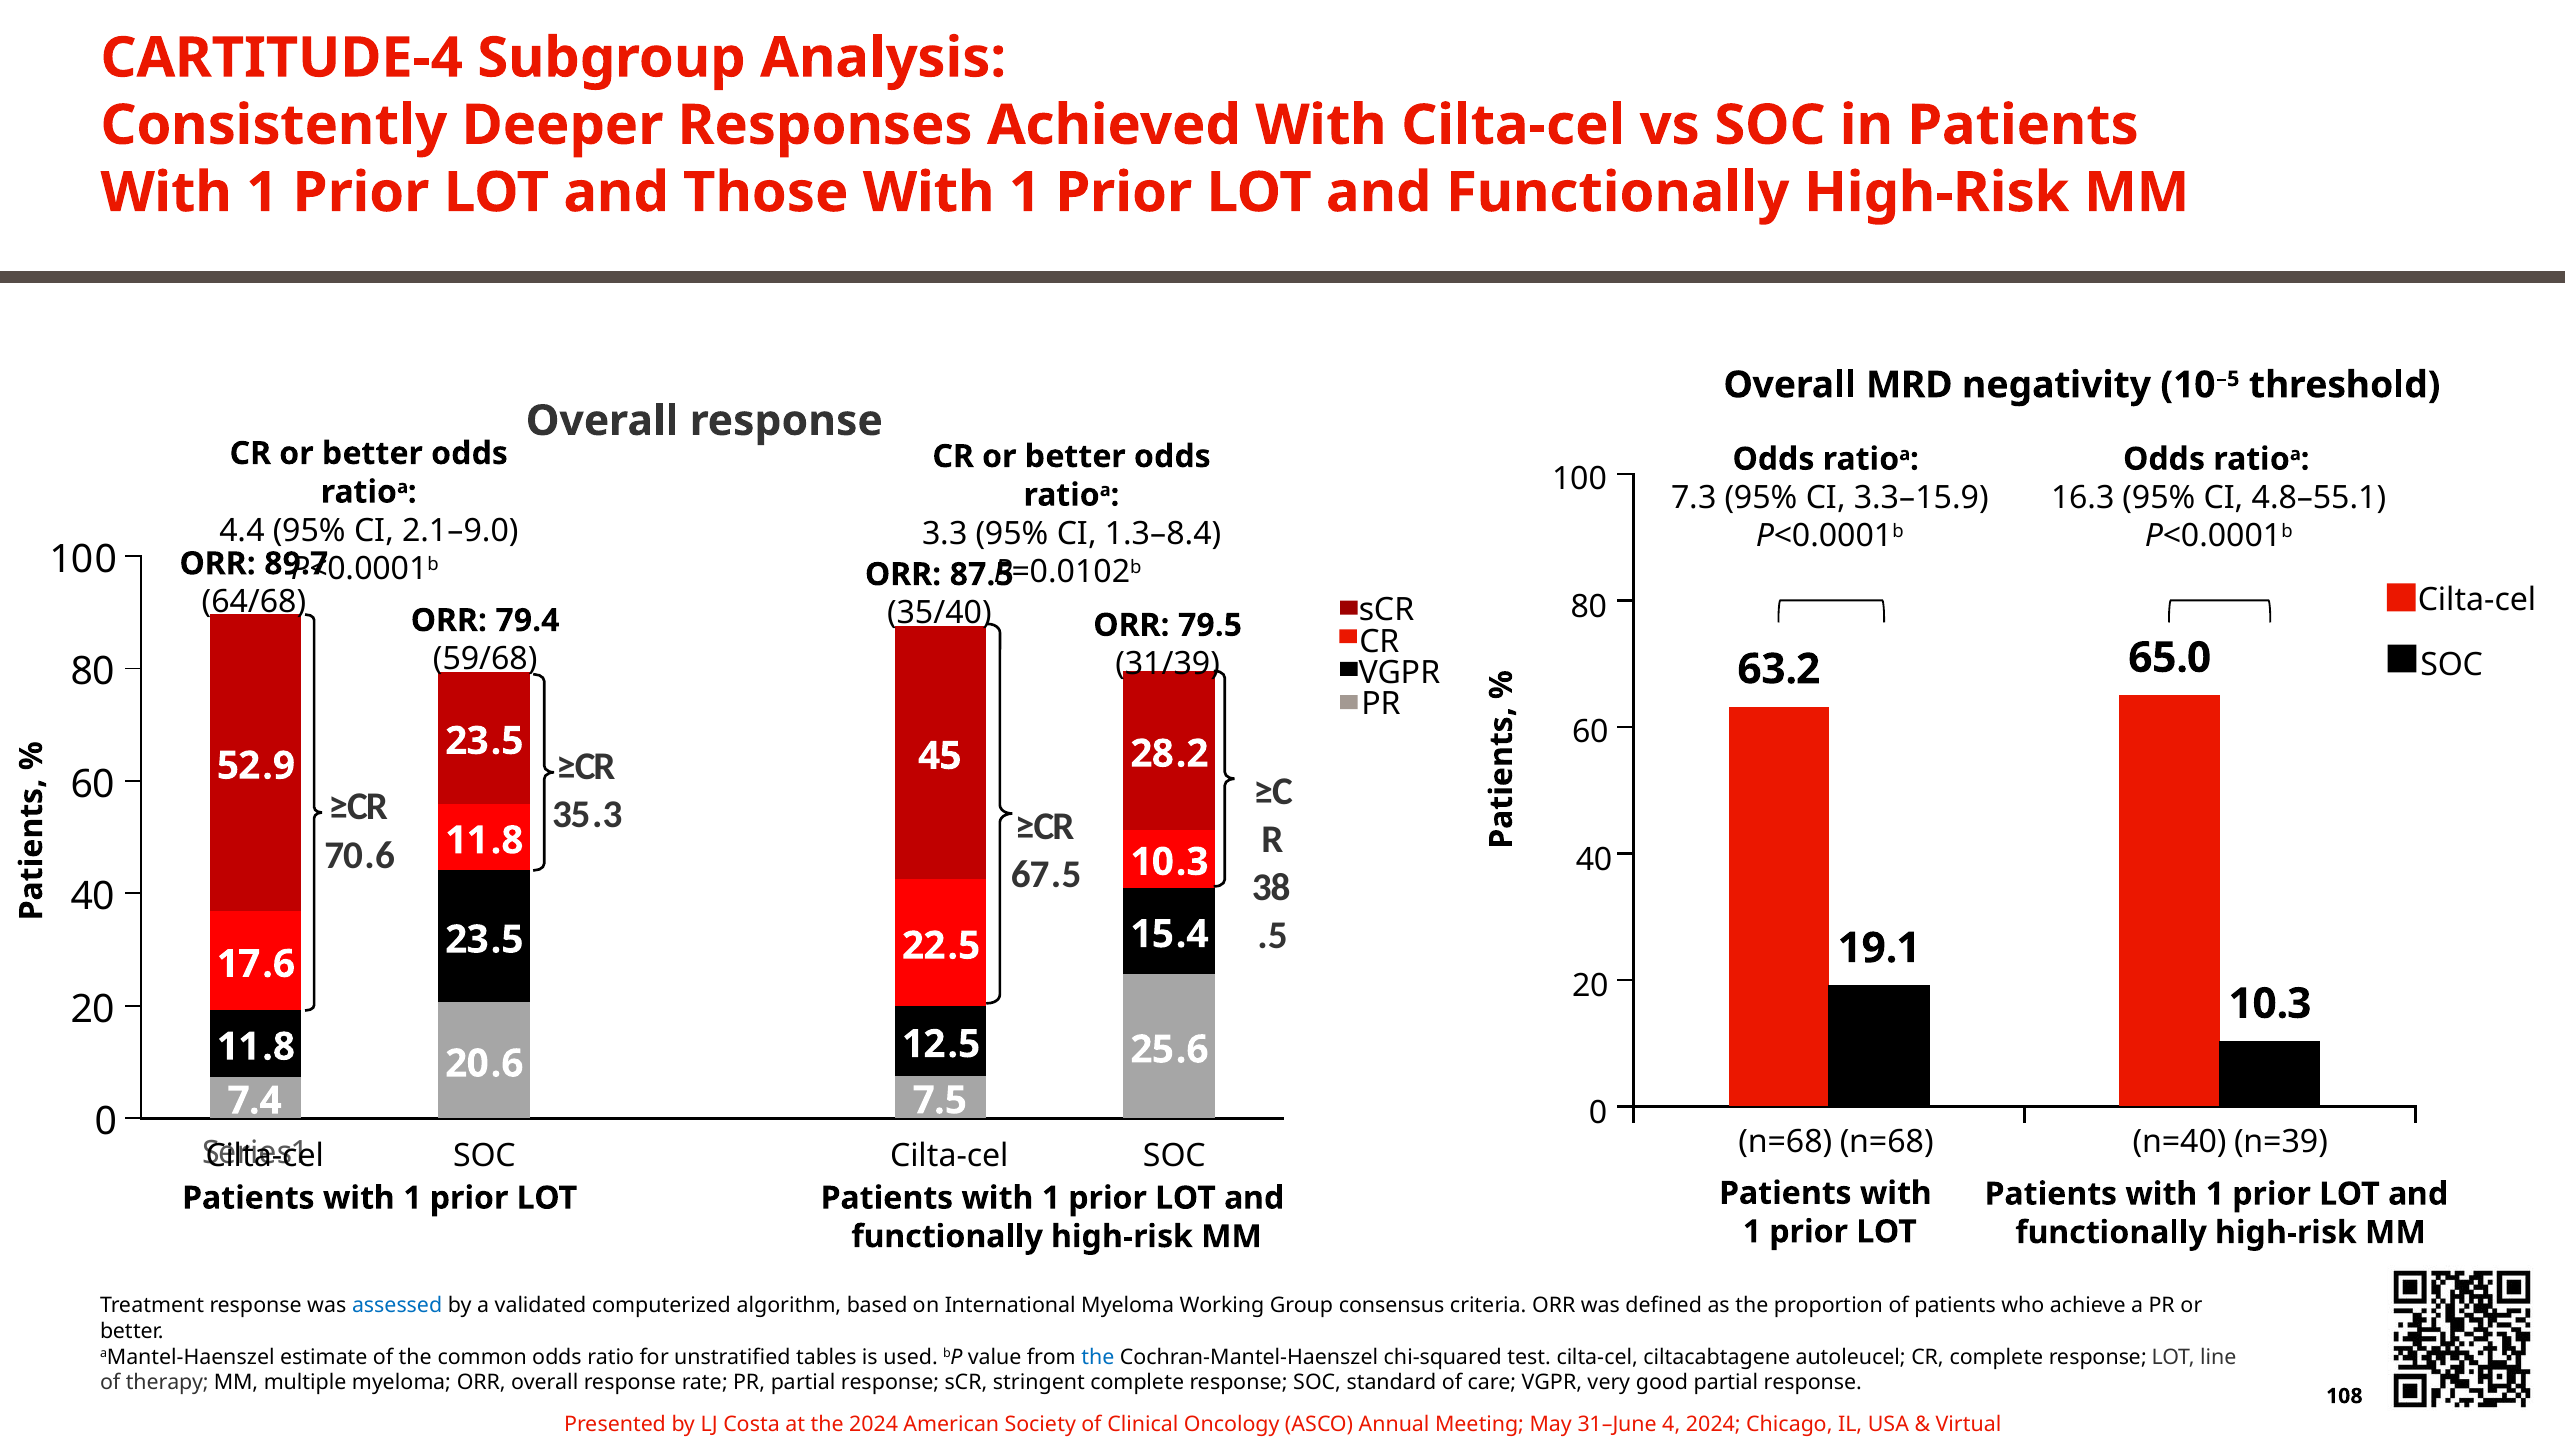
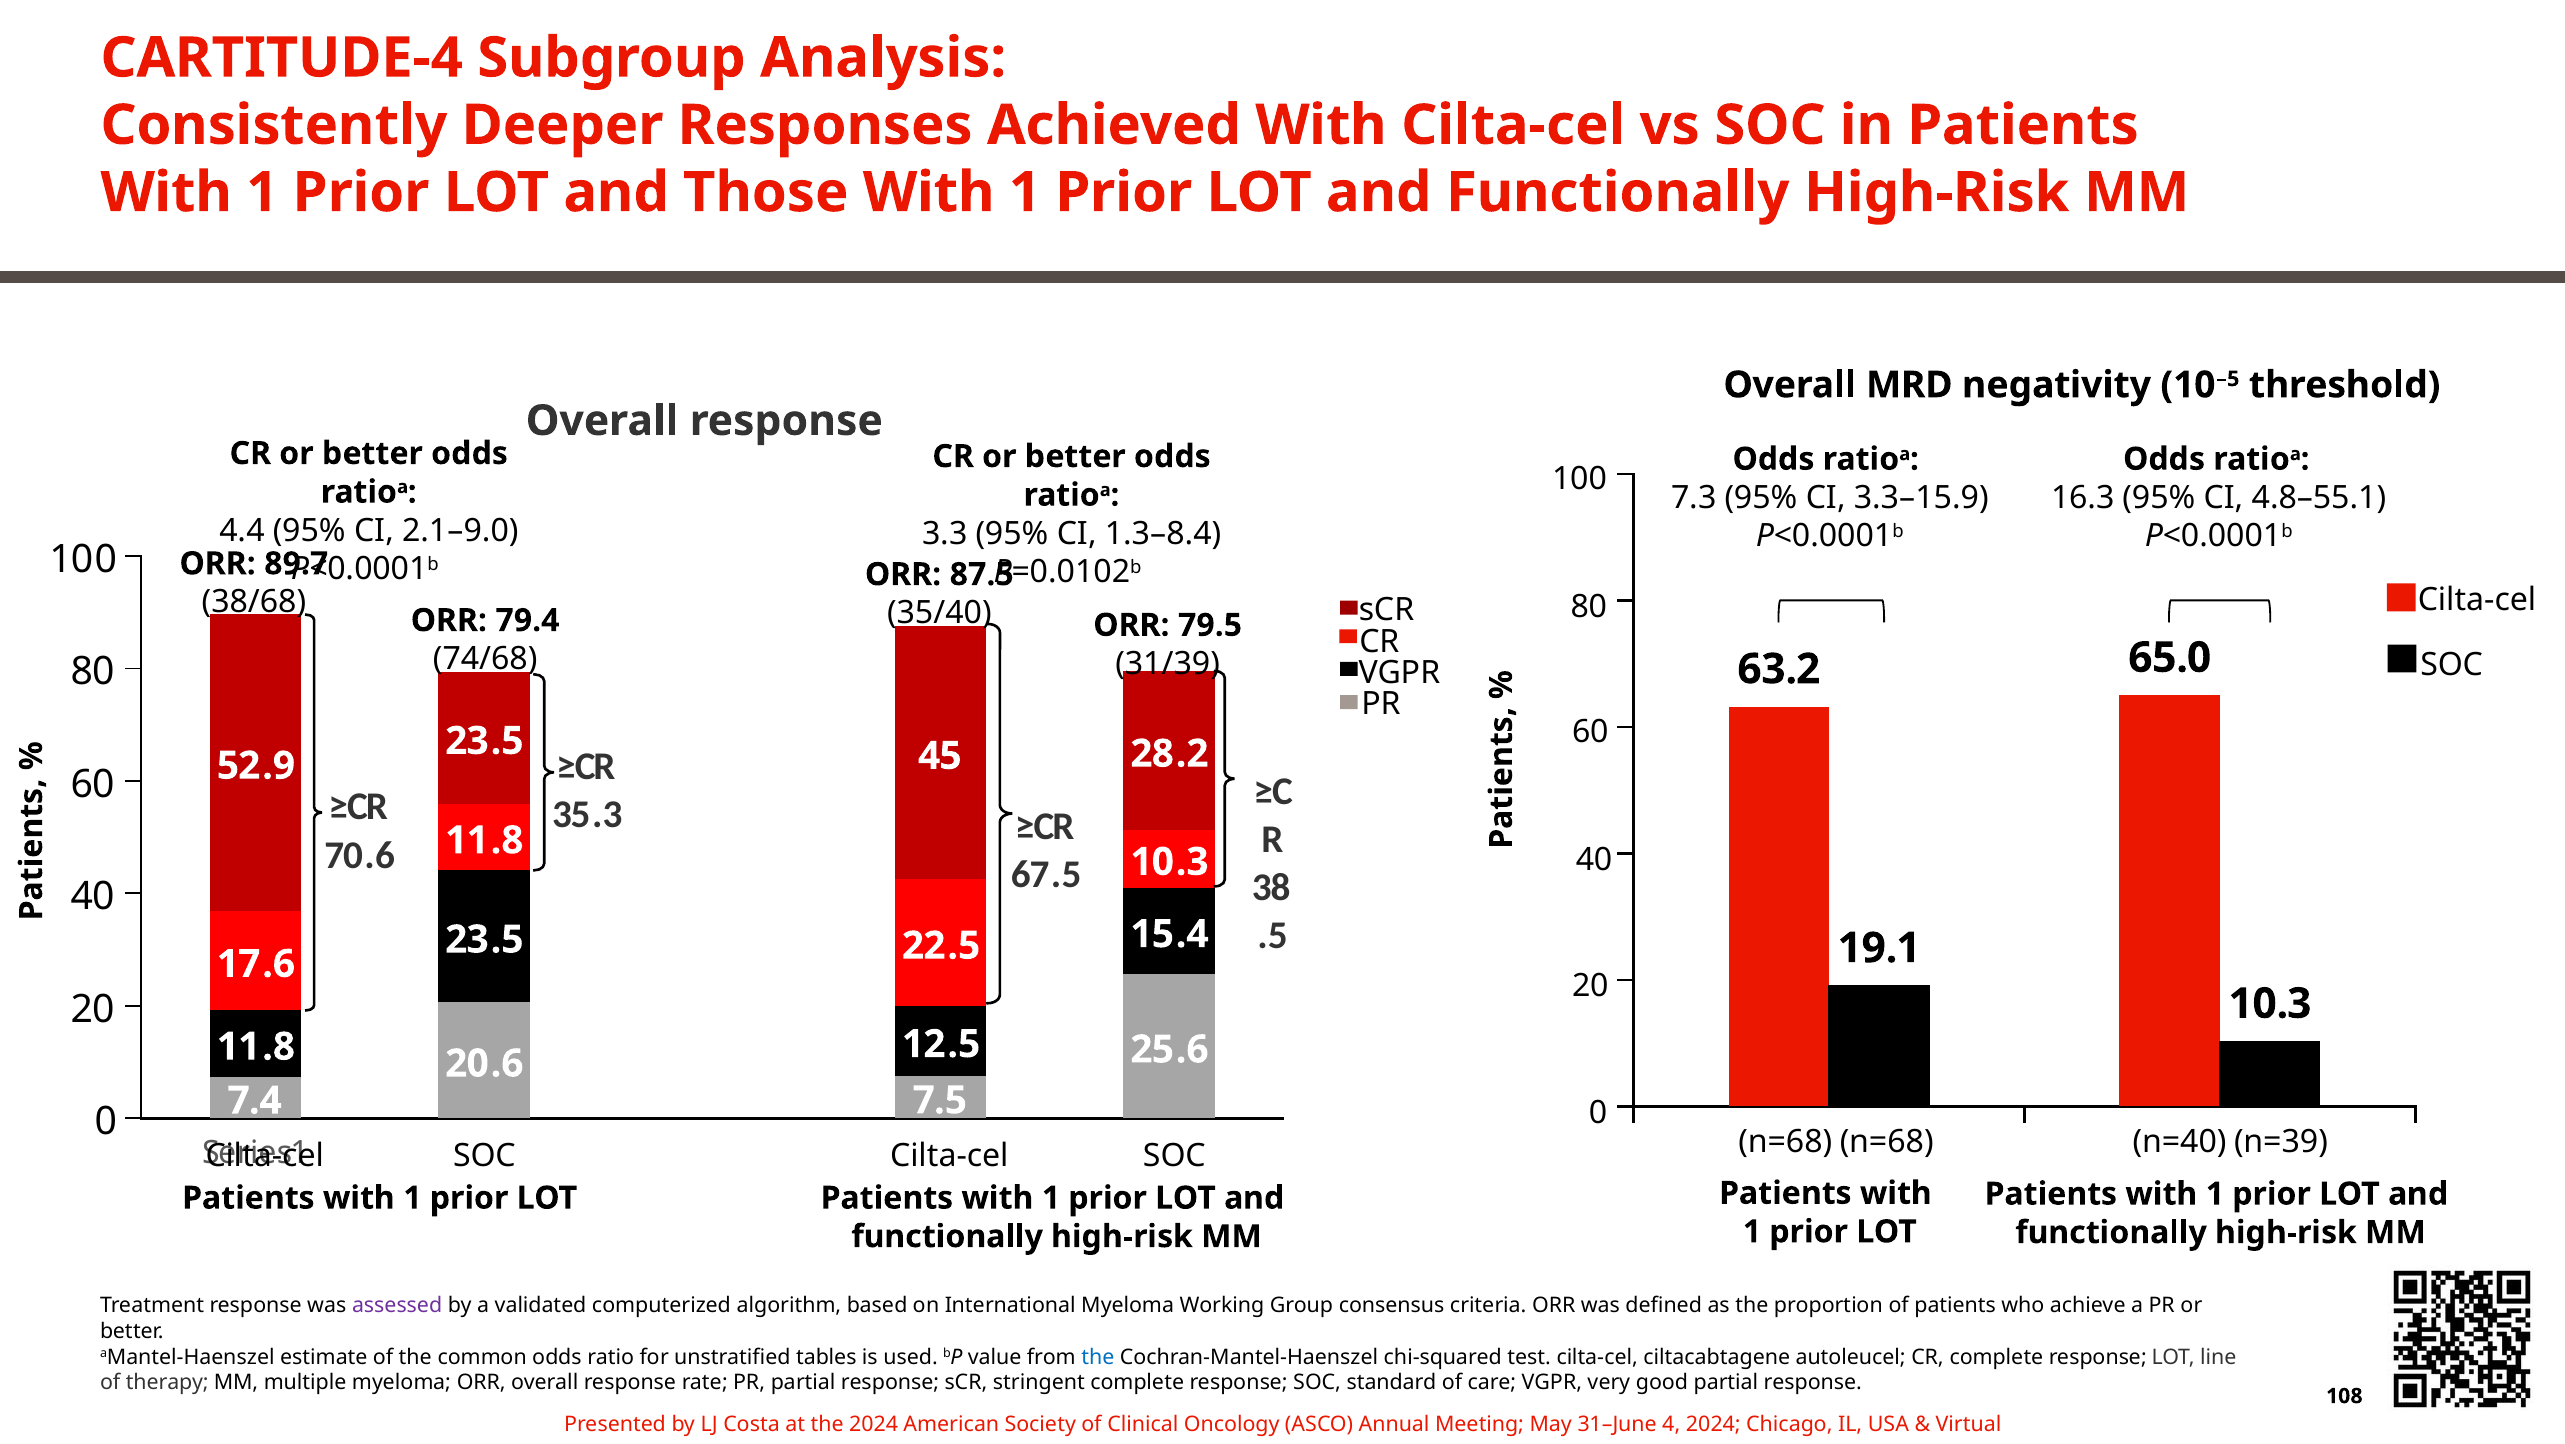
64/68: 64/68 -> 38/68
59/68: 59/68 -> 74/68
assessed colour: blue -> purple
